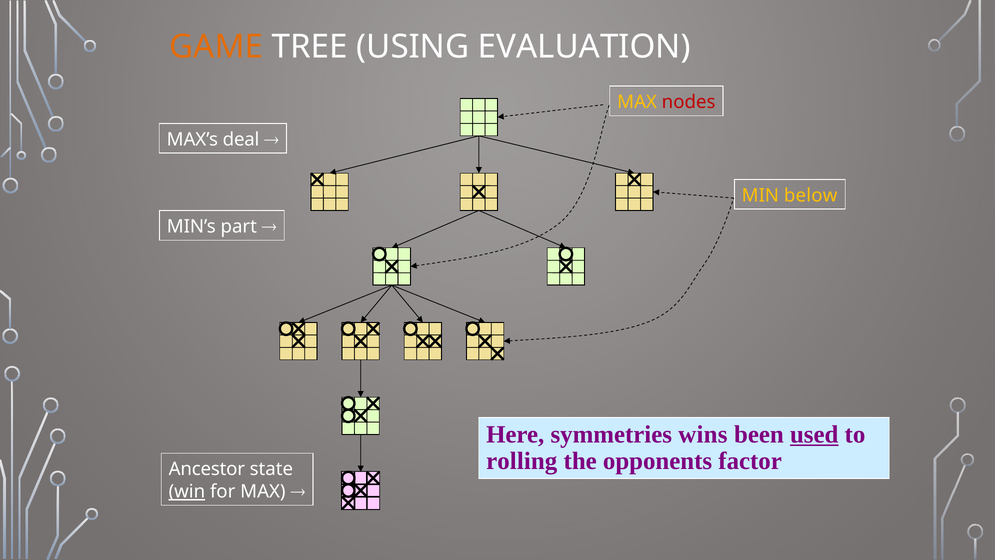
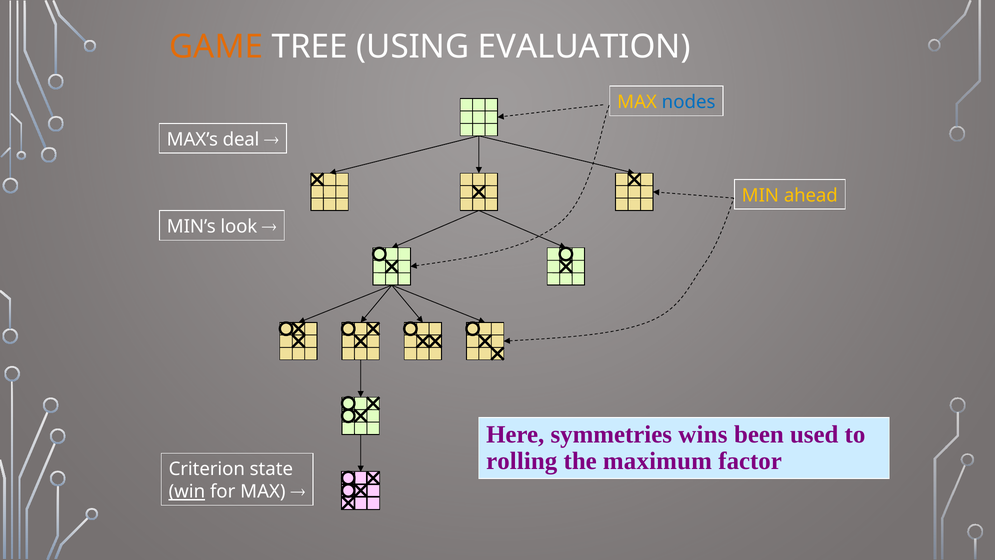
nodes colour: red -> blue
below: below -> ahead
part: part -> look
used underline: present -> none
opponents: opponents -> maximum
Ancestor: Ancestor -> Criterion
